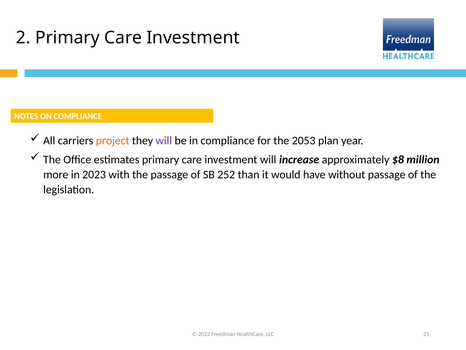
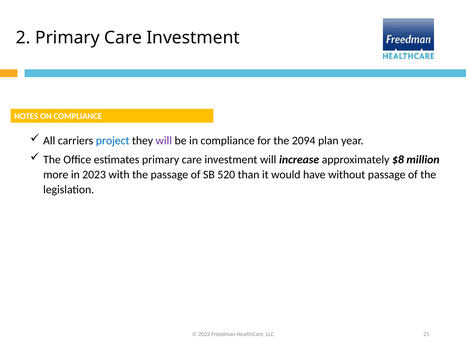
project colour: orange -> blue
2053: 2053 -> 2094
252: 252 -> 520
